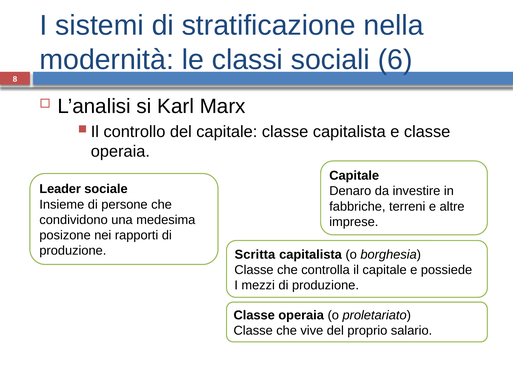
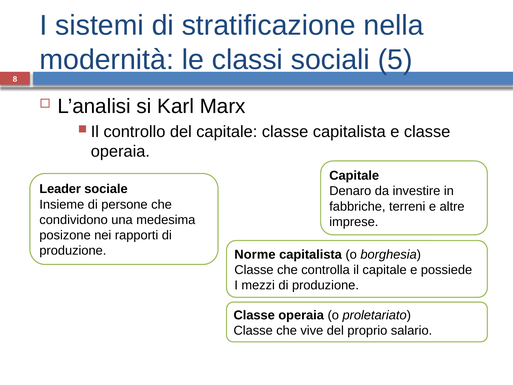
6: 6 -> 5
Scritta: Scritta -> Norme
